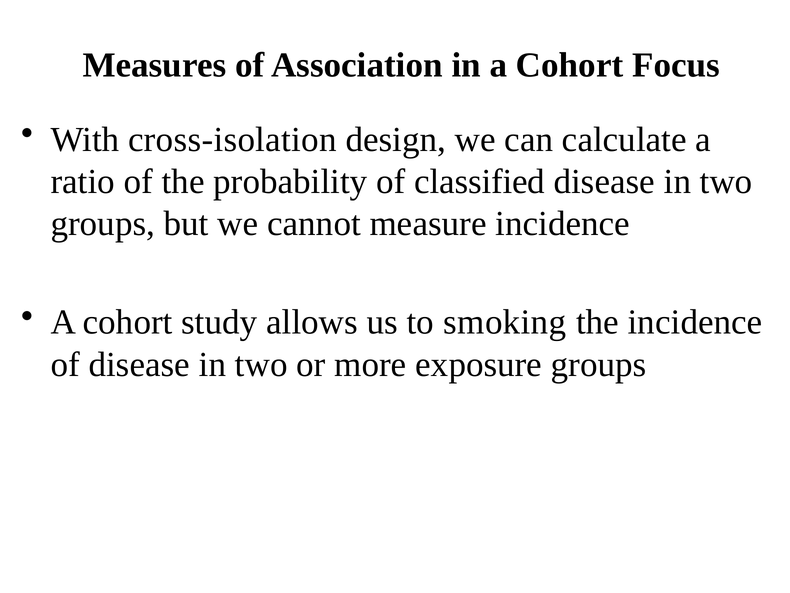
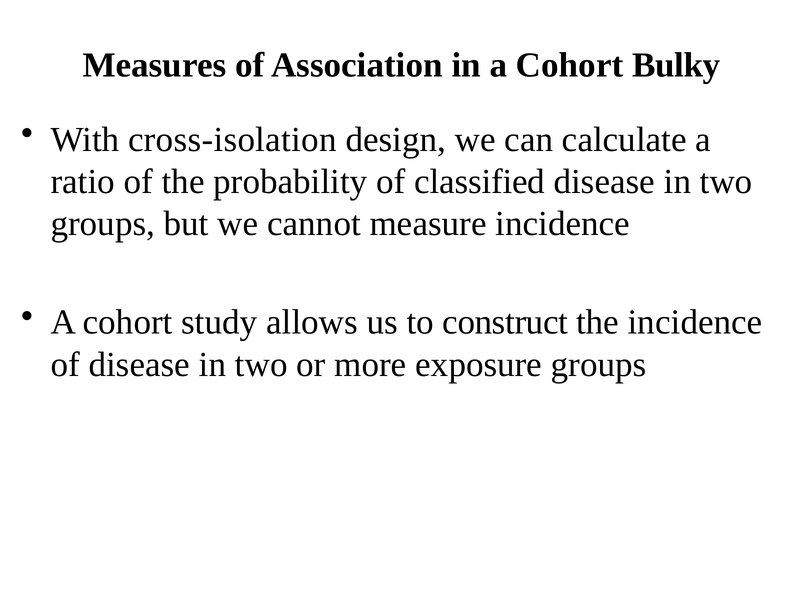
Focus: Focus -> Bulky
smoking: smoking -> construct
